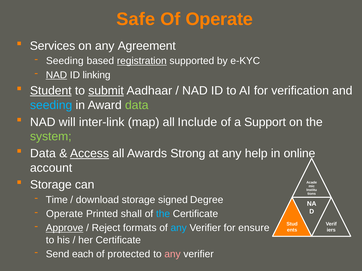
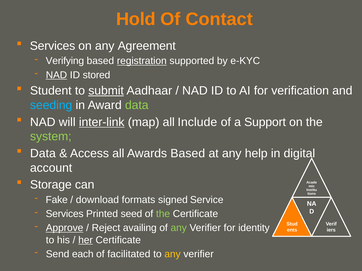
Safe: Safe -> Hold
Of Operate: Operate -> Contact
Seeding at (65, 61): Seeding -> Verifying
linking: linking -> stored
Student underline: present -> none
inter-link underline: none -> present
Access underline: present -> none
Awards Strong: Strong -> Based
online: online -> digital
Time: Time -> Fake
download storage: storage -> formats
Degree: Degree -> Service
Operate at (65, 214): Operate -> Services
shall: shall -> seed
the at (163, 214) colour: light blue -> light green
formats: formats -> availing
any at (179, 228) colour: light blue -> light green
ensure: ensure -> identity
her underline: none -> present
protected: protected -> facilitated
any at (173, 254) colour: pink -> yellow
